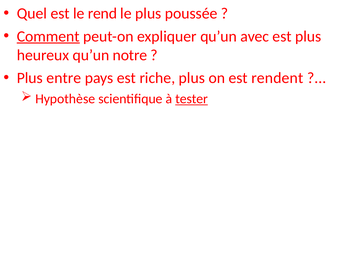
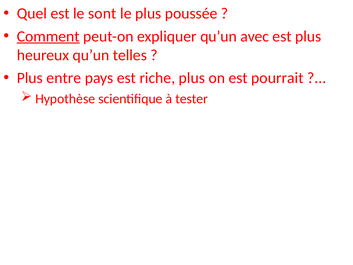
rend: rend -> sont
notre: notre -> telles
rendent: rendent -> pourrait
tester underline: present -> none
